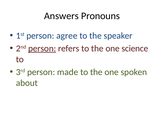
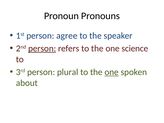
Answers: Answers -> Pronoun
made: made -> plural
one at (112, 72) underline: none -> present
